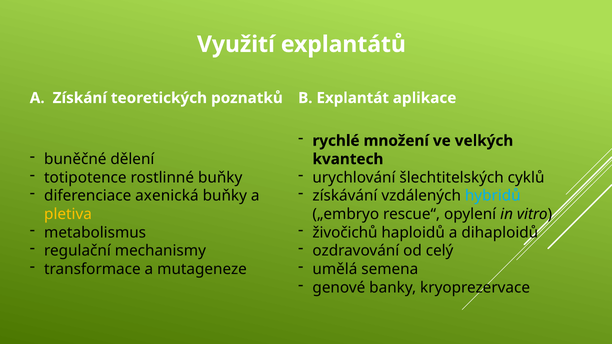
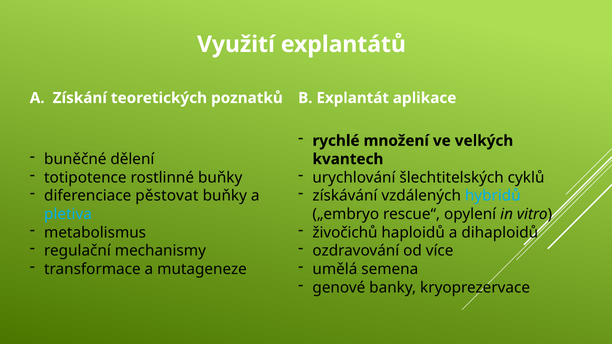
axenická: axenická -> pěstovat
pletiva colour: yellow -> light blue
celý: celý -> více
